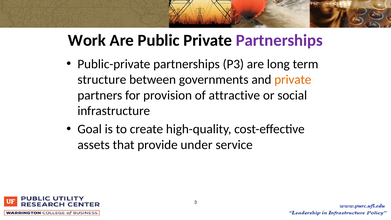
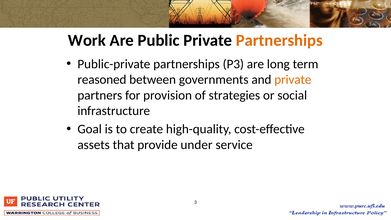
Partnerships at (279, 40) colour: purple -> orange
structure: structure -> reasoned
attractive: attractive -> strategies
